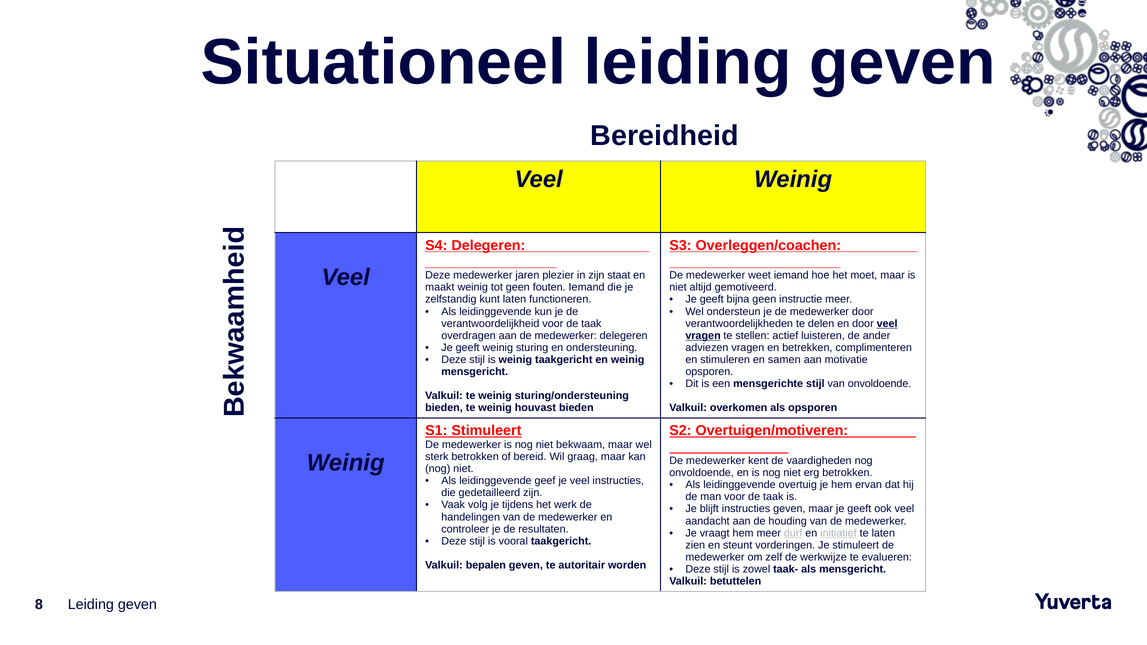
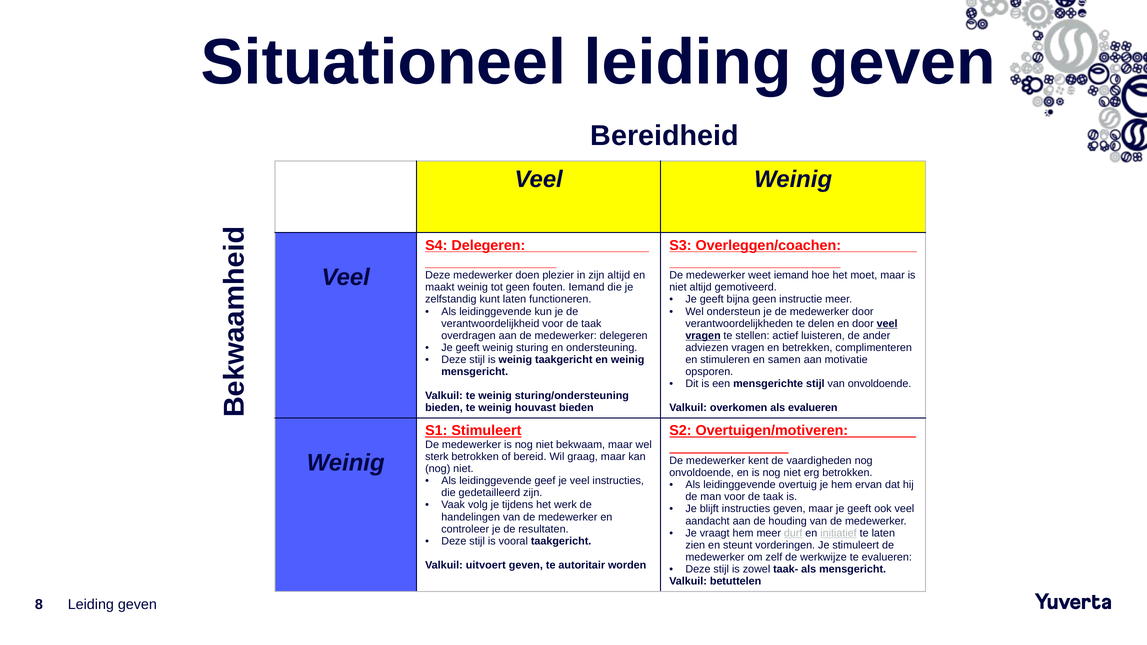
jaren: jaren -> doen
zijn staat: staat -> altijd
als opsporen: opsporen -> evalueren
bepalen: bepalen -> uitvoert
